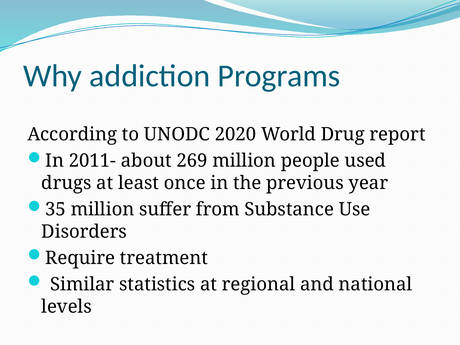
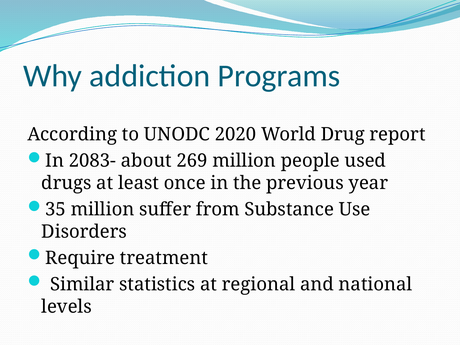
2011-: 2011- -> 2083-
